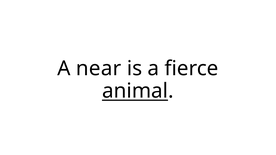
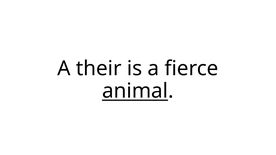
near: near -> their
